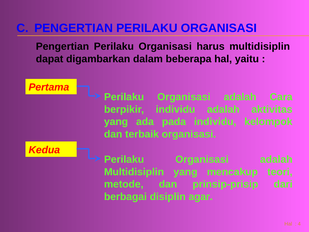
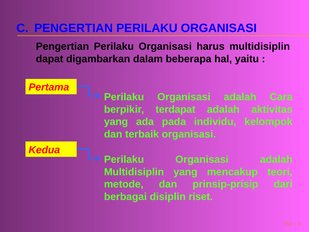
berpikir individu: individu -> terdapat
agar: agar -> riset
